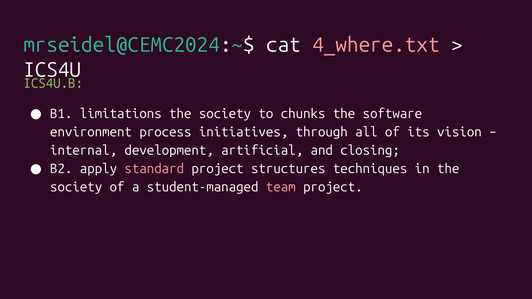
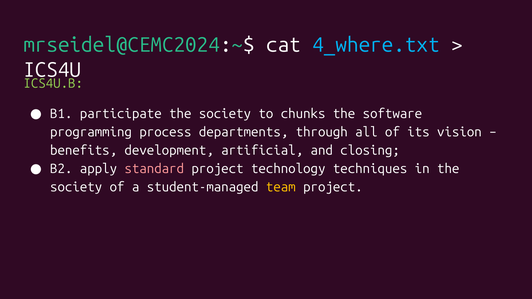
4_where.txt colour: pink -> light blue
limitations: limitations -> participate
environment: environment -> programming
initiatives: initiatives -> departments
internal: internal -> benefits
structures: structures -> technology
team colour: pink -> yellow
